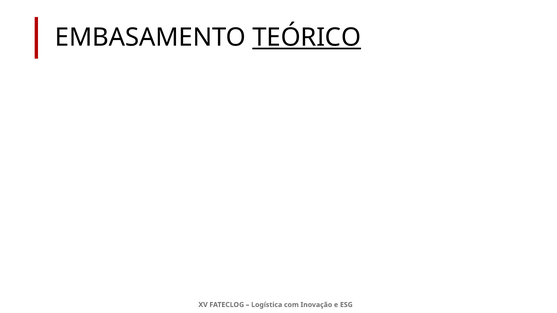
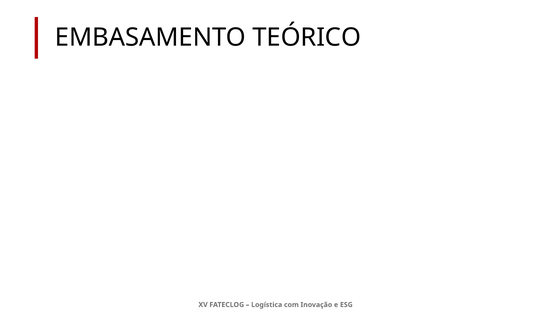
TEÓRICO underline: present -> none
